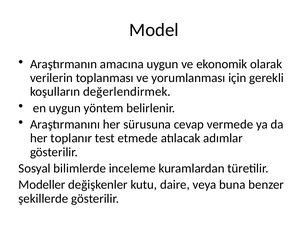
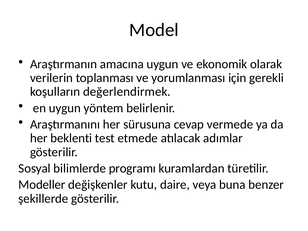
toplanır: toplanır -> beklenti
inceleme: inceleme -> programı
